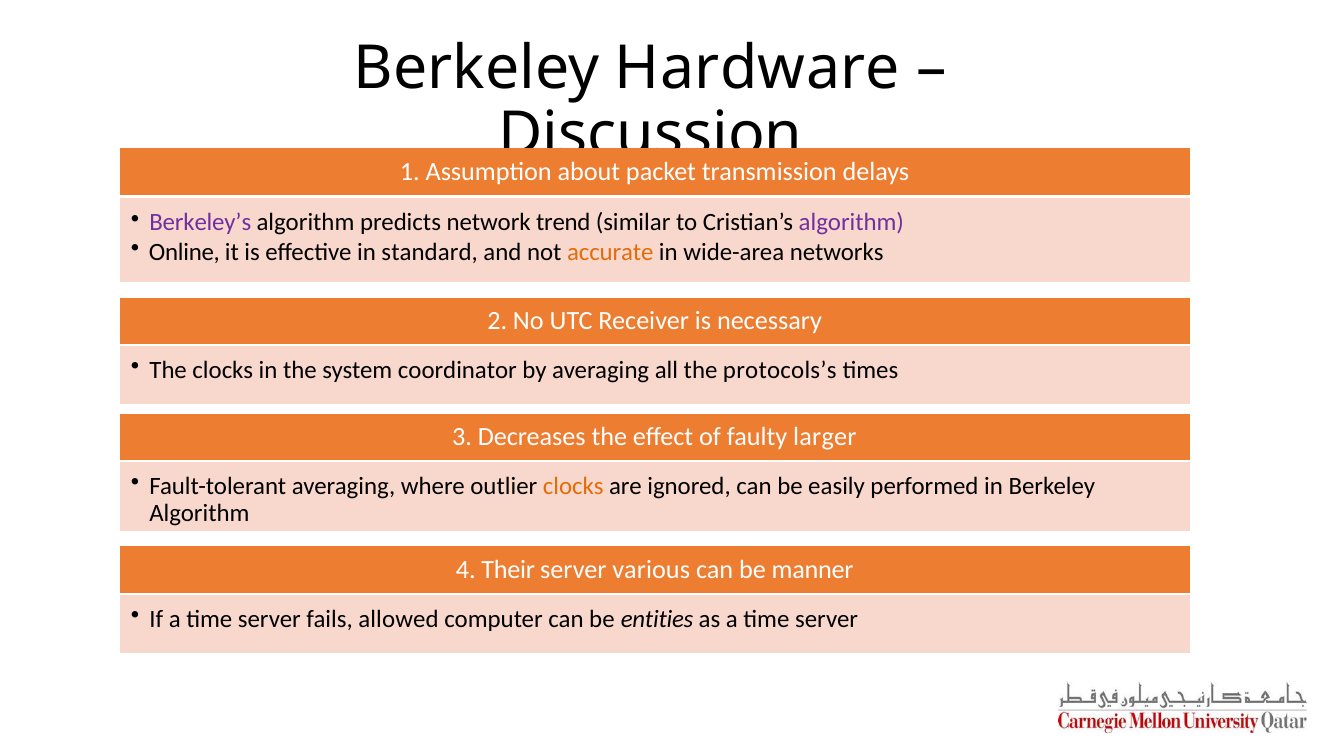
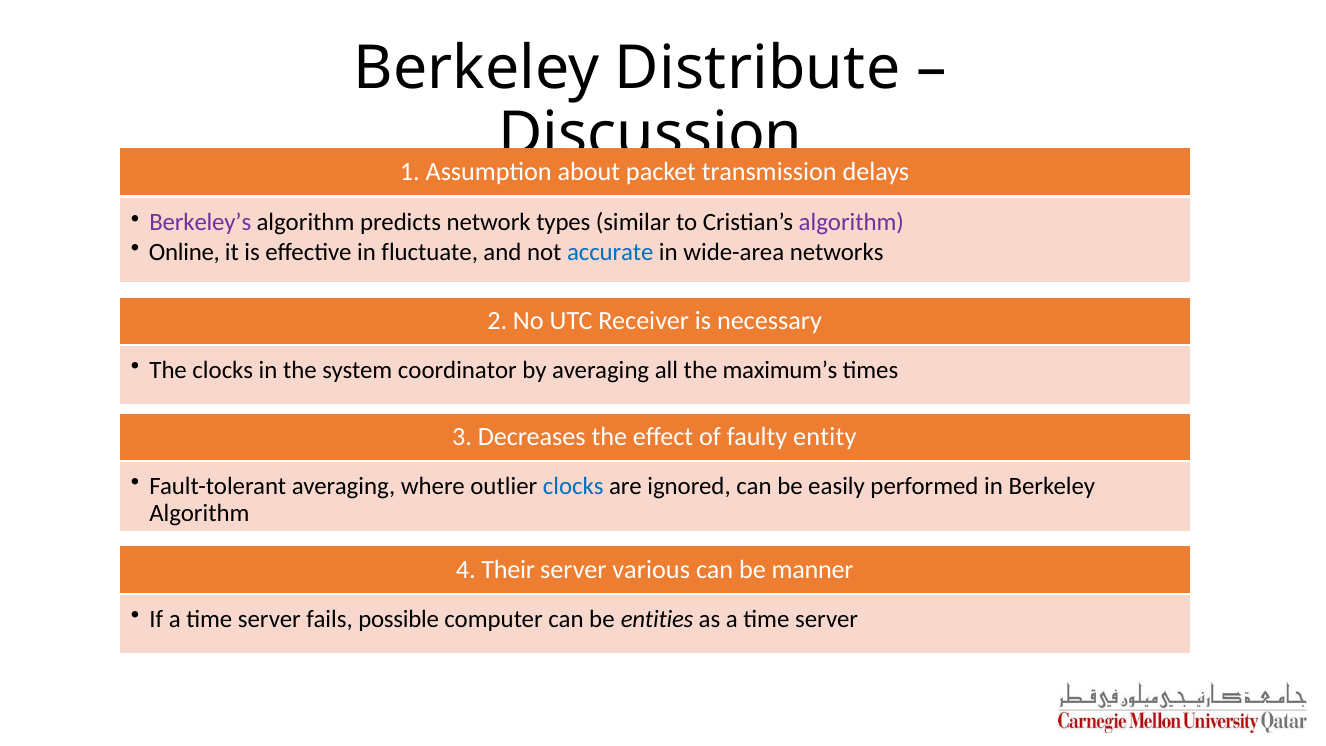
Hardware: Hardware -> Distribute
trend: trend -> types
standard: standard -> fluctuate
accurate colour: orange -> blue
protocols’s: protocols’s -> maximum’s
larger: larger -> entity
clocks at (573, 486) colour: orange -> blue
allowed: allowed -> possible
